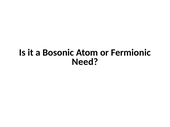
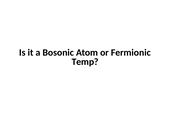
Need: Need -> Temp
